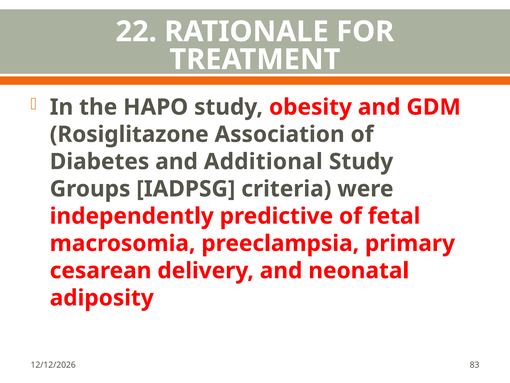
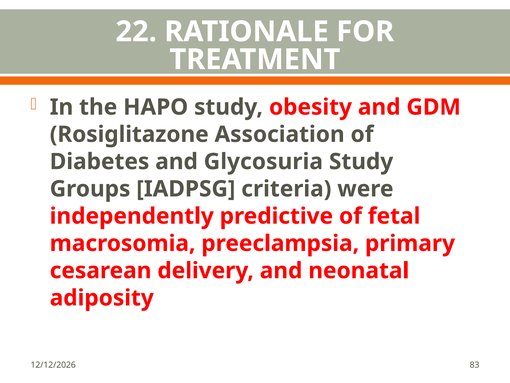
Additional: Additional -> Glycosuria
